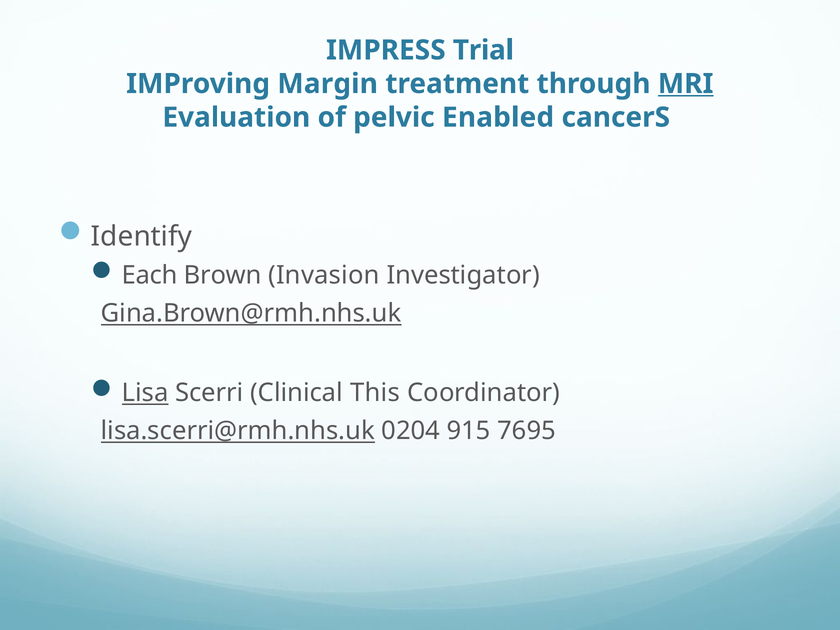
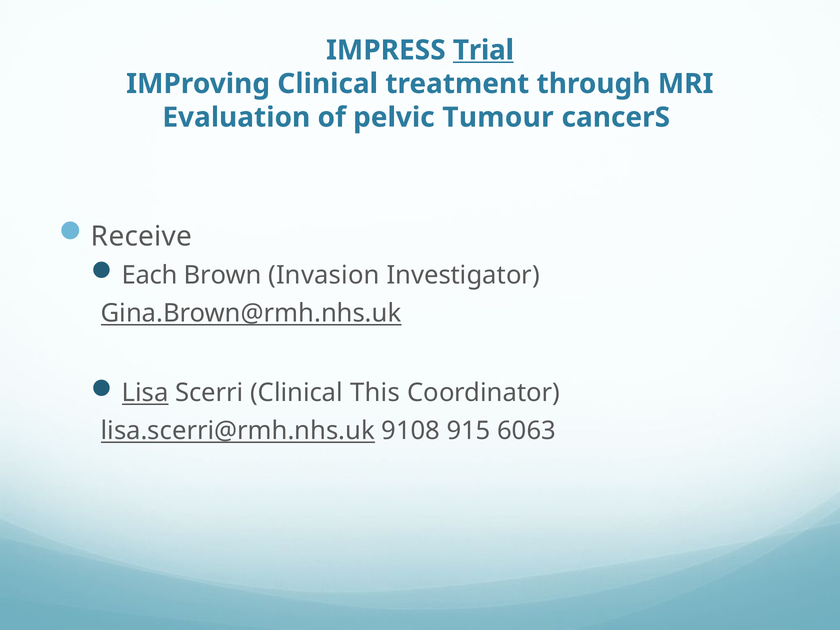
Trial underline: none -> present
IMProving Margin: Margin -> Clinical
MRI underline: present -> none
Enabled: Enabled -> Tumour
Identify: Identify -> Receive
0204: 0204 -> 9108
7695: 7695 -> 6063
